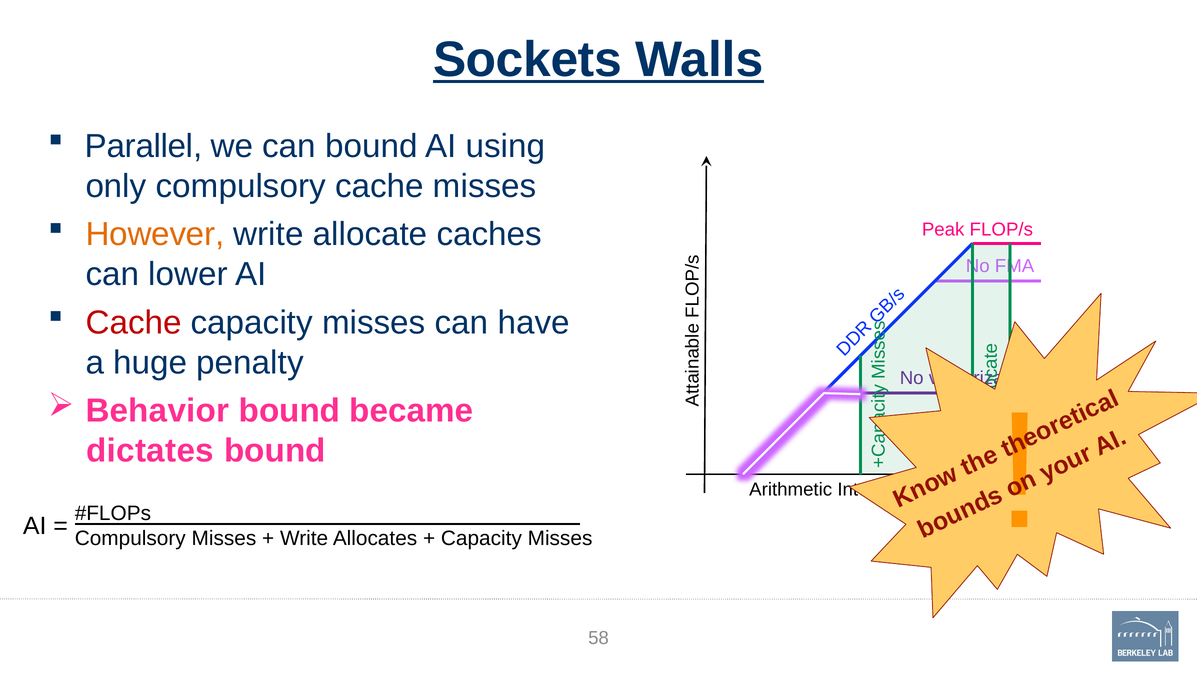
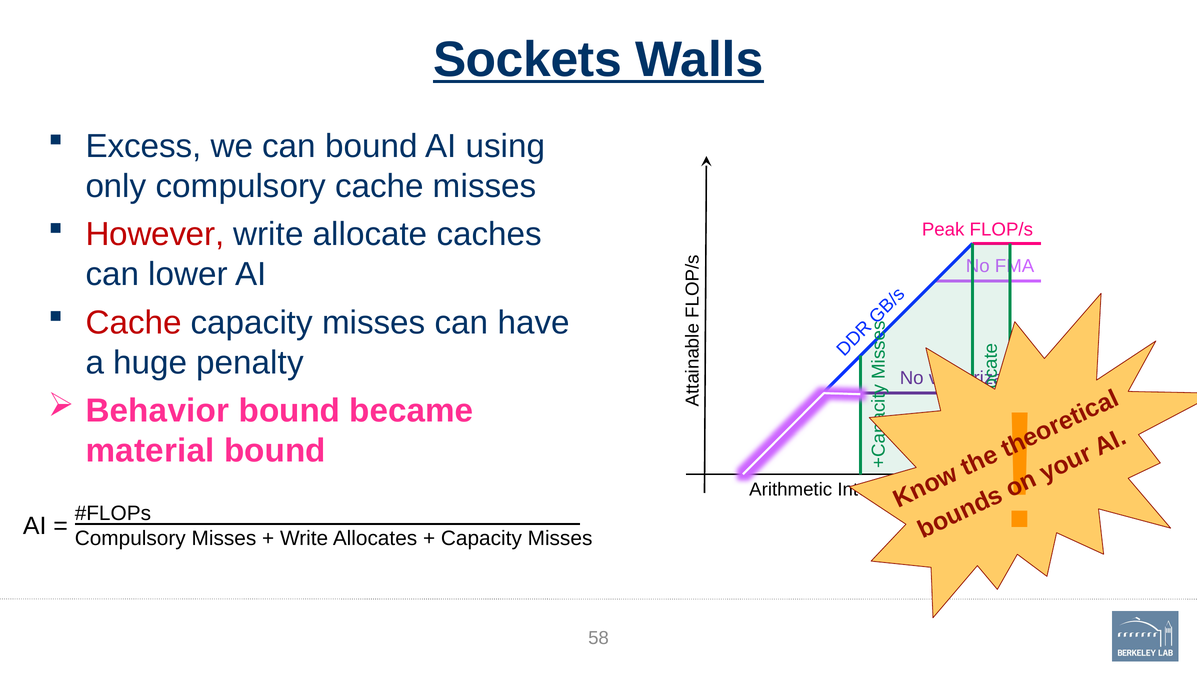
Parallel: Parallel -> Excess
However colour: orange -> red
dictates: dictates -> material
